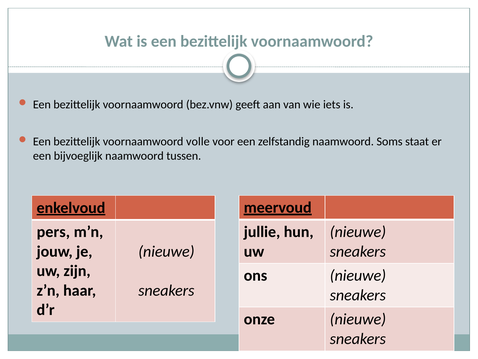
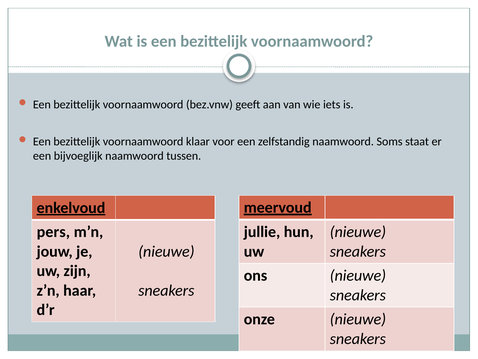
volle: volle -> klaar
